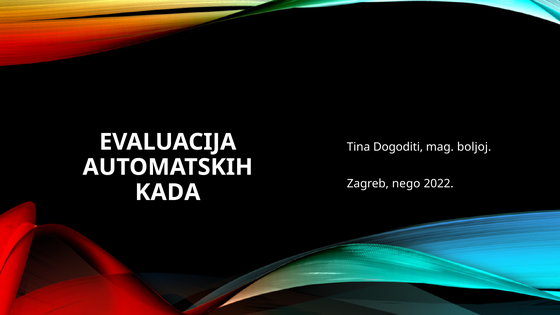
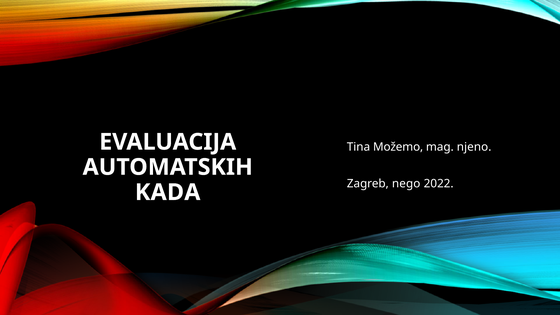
Dogoditi: Dogoditi -> Možemo
boljoj: boljoj -> njeno
